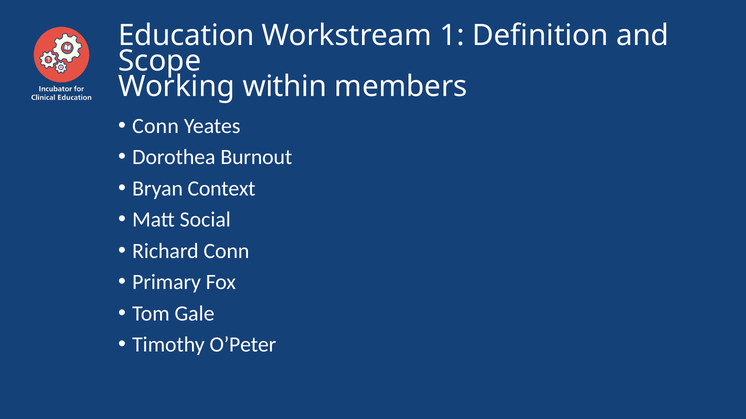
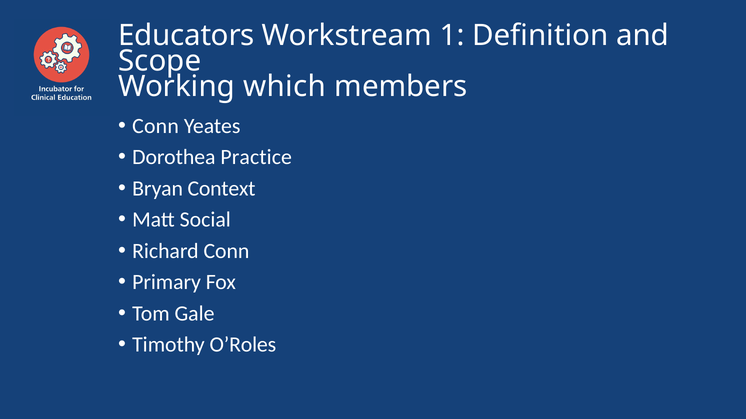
Education: Education -> Educators
within: within -> which
Burnout: Burnout -> Practice
O’Peter: O’Peter -> O’Roles
